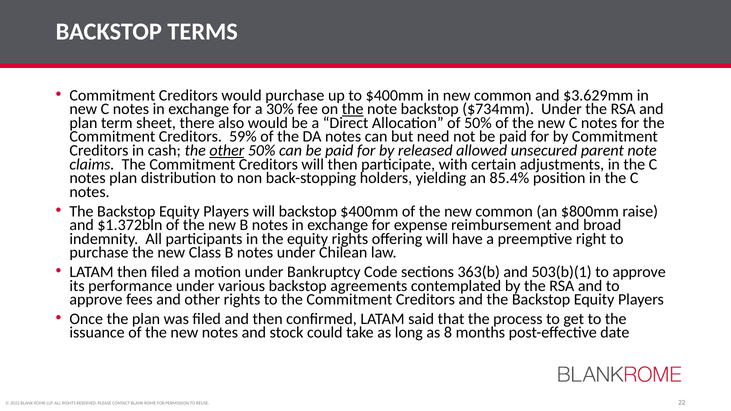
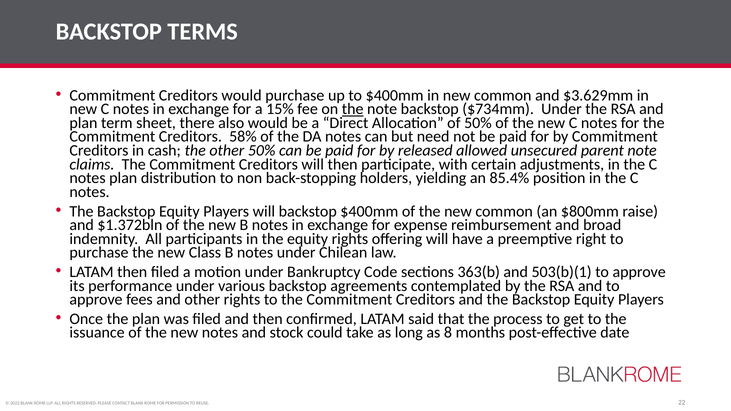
30%: 30% -> 15%
59%: 59% -> 58%
other at (227, 151) underline: present -> none
